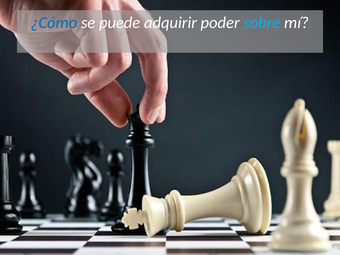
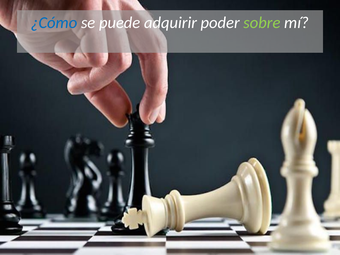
sobre colour: light blue -> light green
